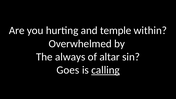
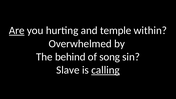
Are underline: none -> present
always: always -> behind
altar: altar -> song
Goes: Goes -> Slave
